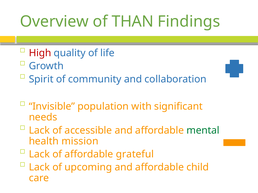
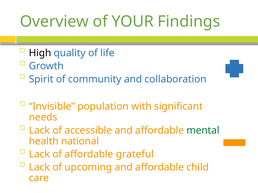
THAN: THAN -> YOUR
High colour: red -> black
mission: mission -> national
